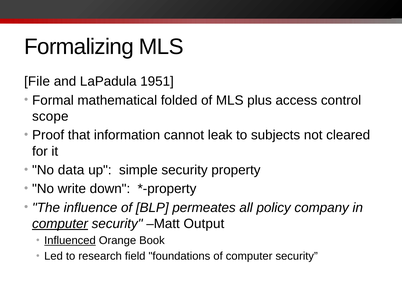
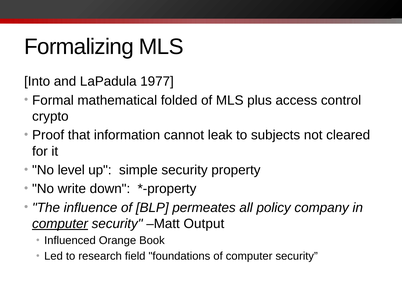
File: File -> Into
1951: 1951 -> 1977
scope: scope -> crypto
data: data -> level
Influenced underline: present -> none
